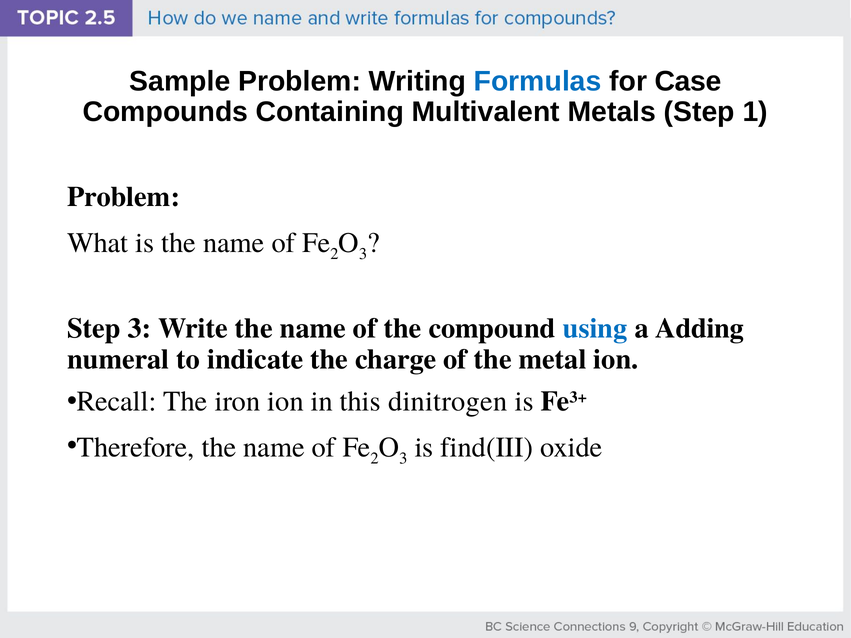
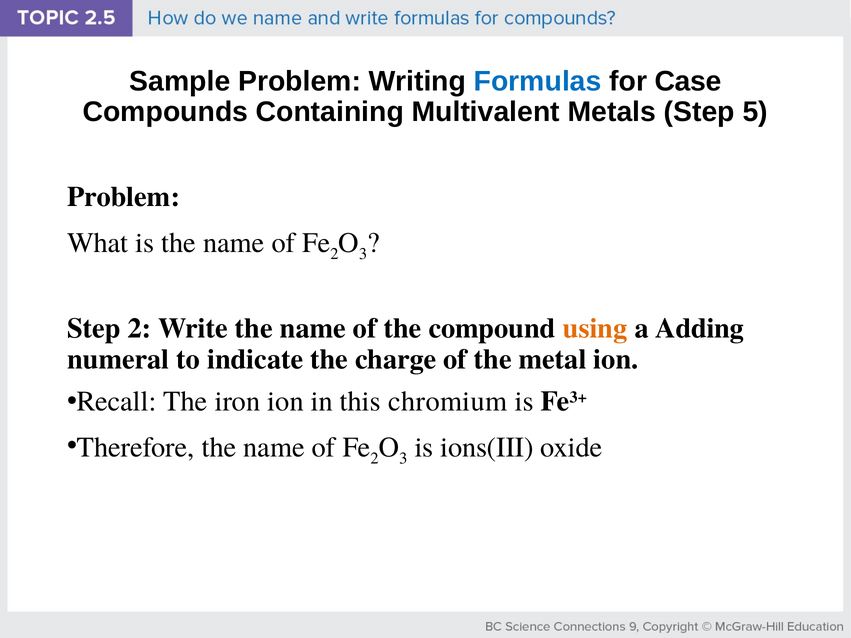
1: 1 -> 5
Step 3: 3 -> 2
using colour: blue -> orange
dinitrogen: dinitrogen -> chromium
find(III: find(III -> ions(III
